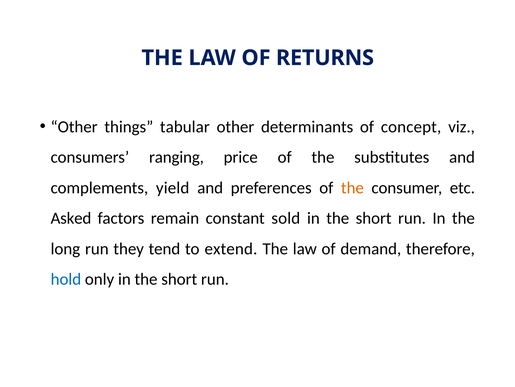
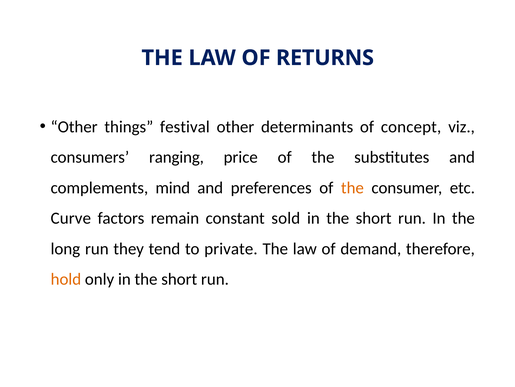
tabular: tabular -> festival
yield: yield -> mind
Asked: Asked -> Curve
extend: extend -> private
hold colour: blue -> orange
